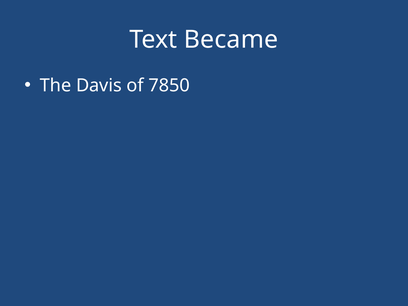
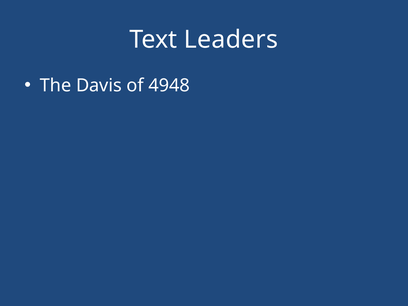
Became: Became -> Leaders
7850: 7850 -> 4948
